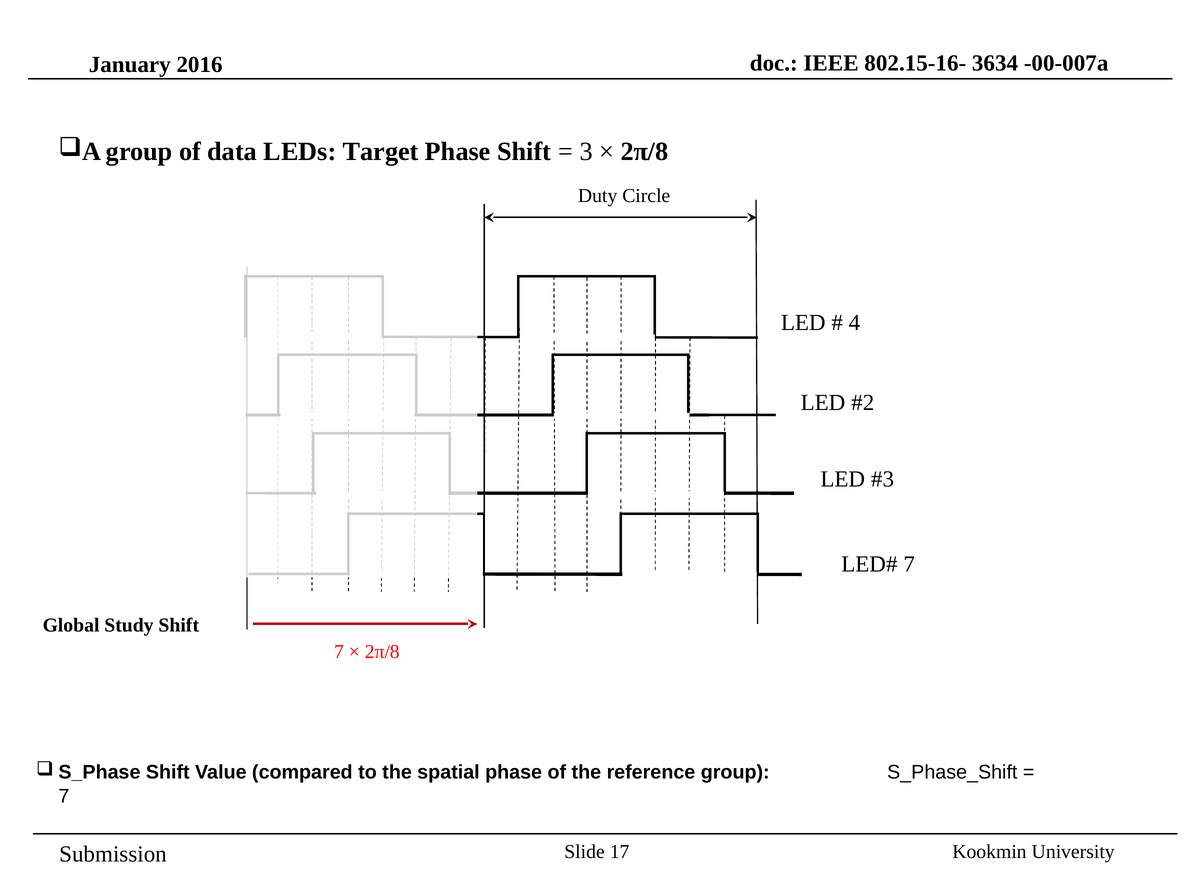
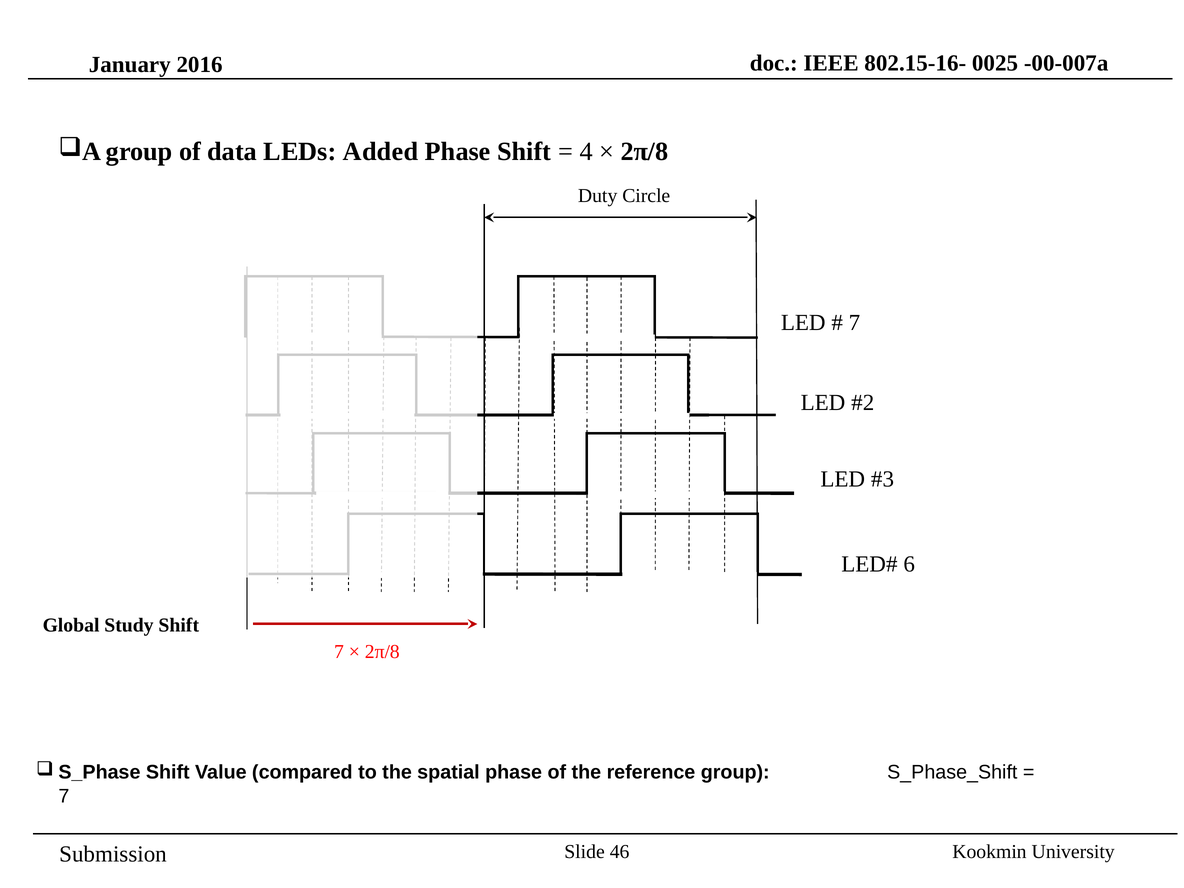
3634: 3634 -> 0025
Target: Target -> Added
3: 3 -> 4
4 at (854, 322): 4 -> 7
7 at (909, 564): 7 -> 6
17: 17 -> 46
